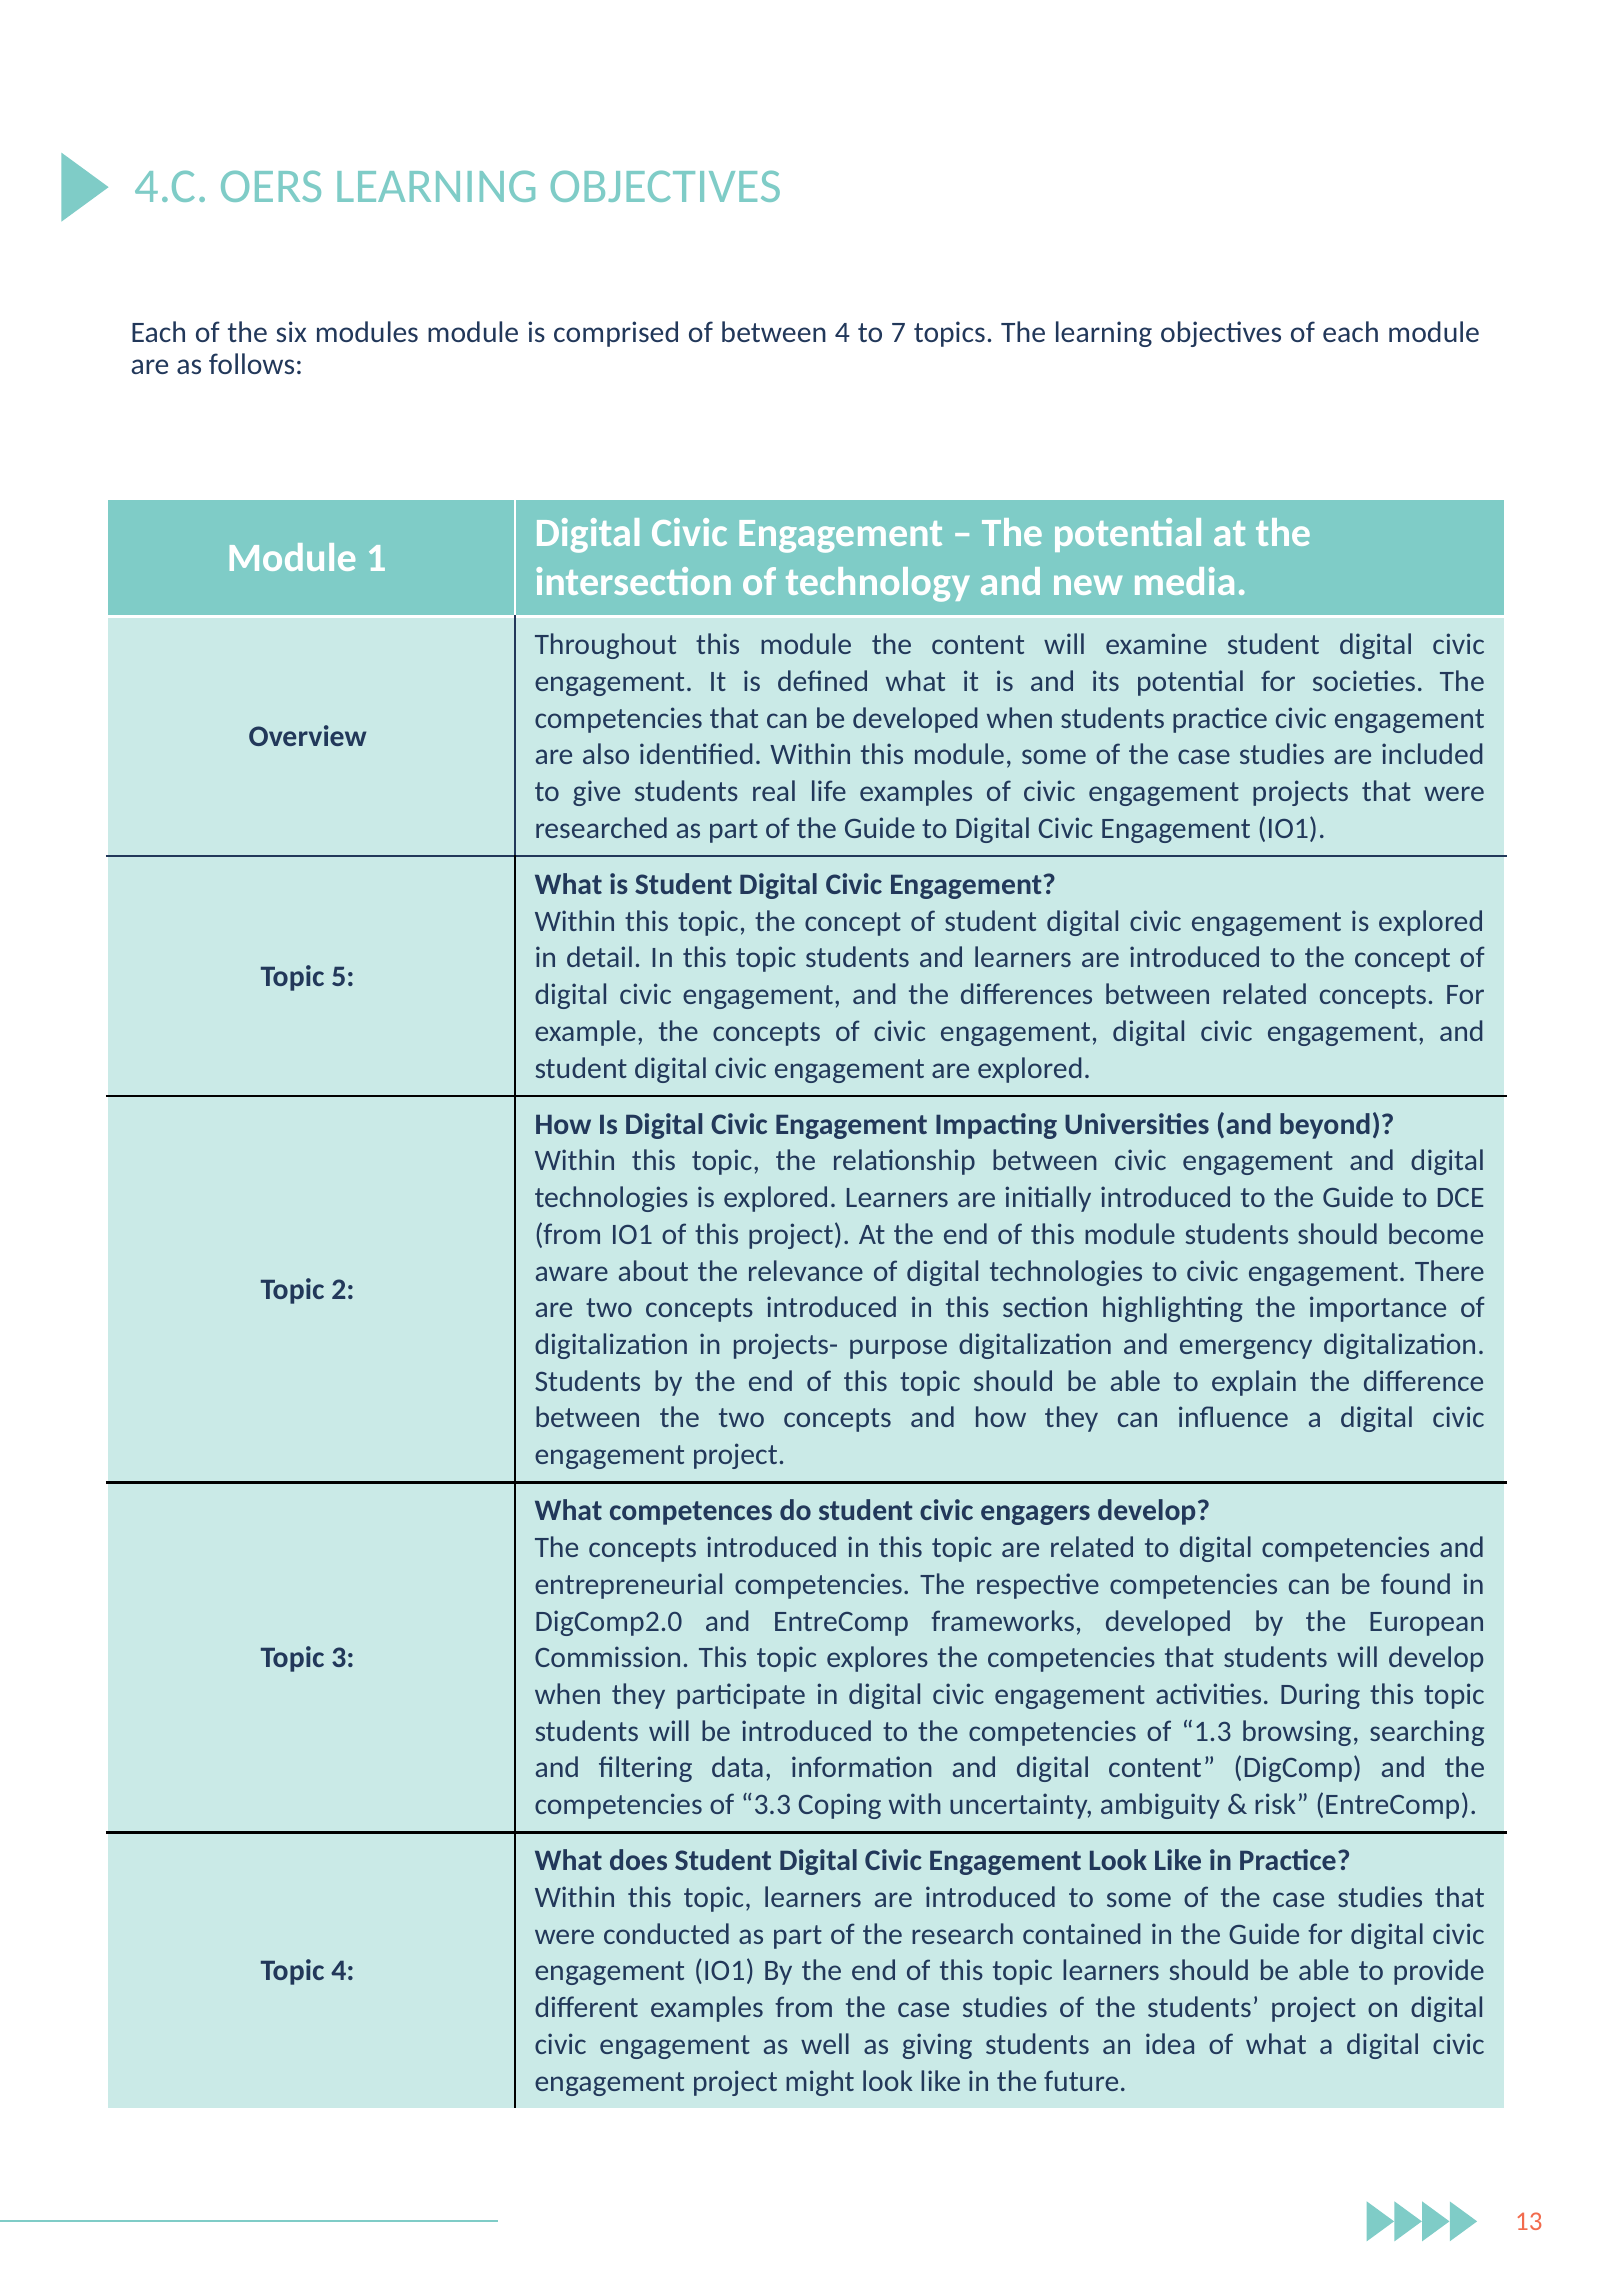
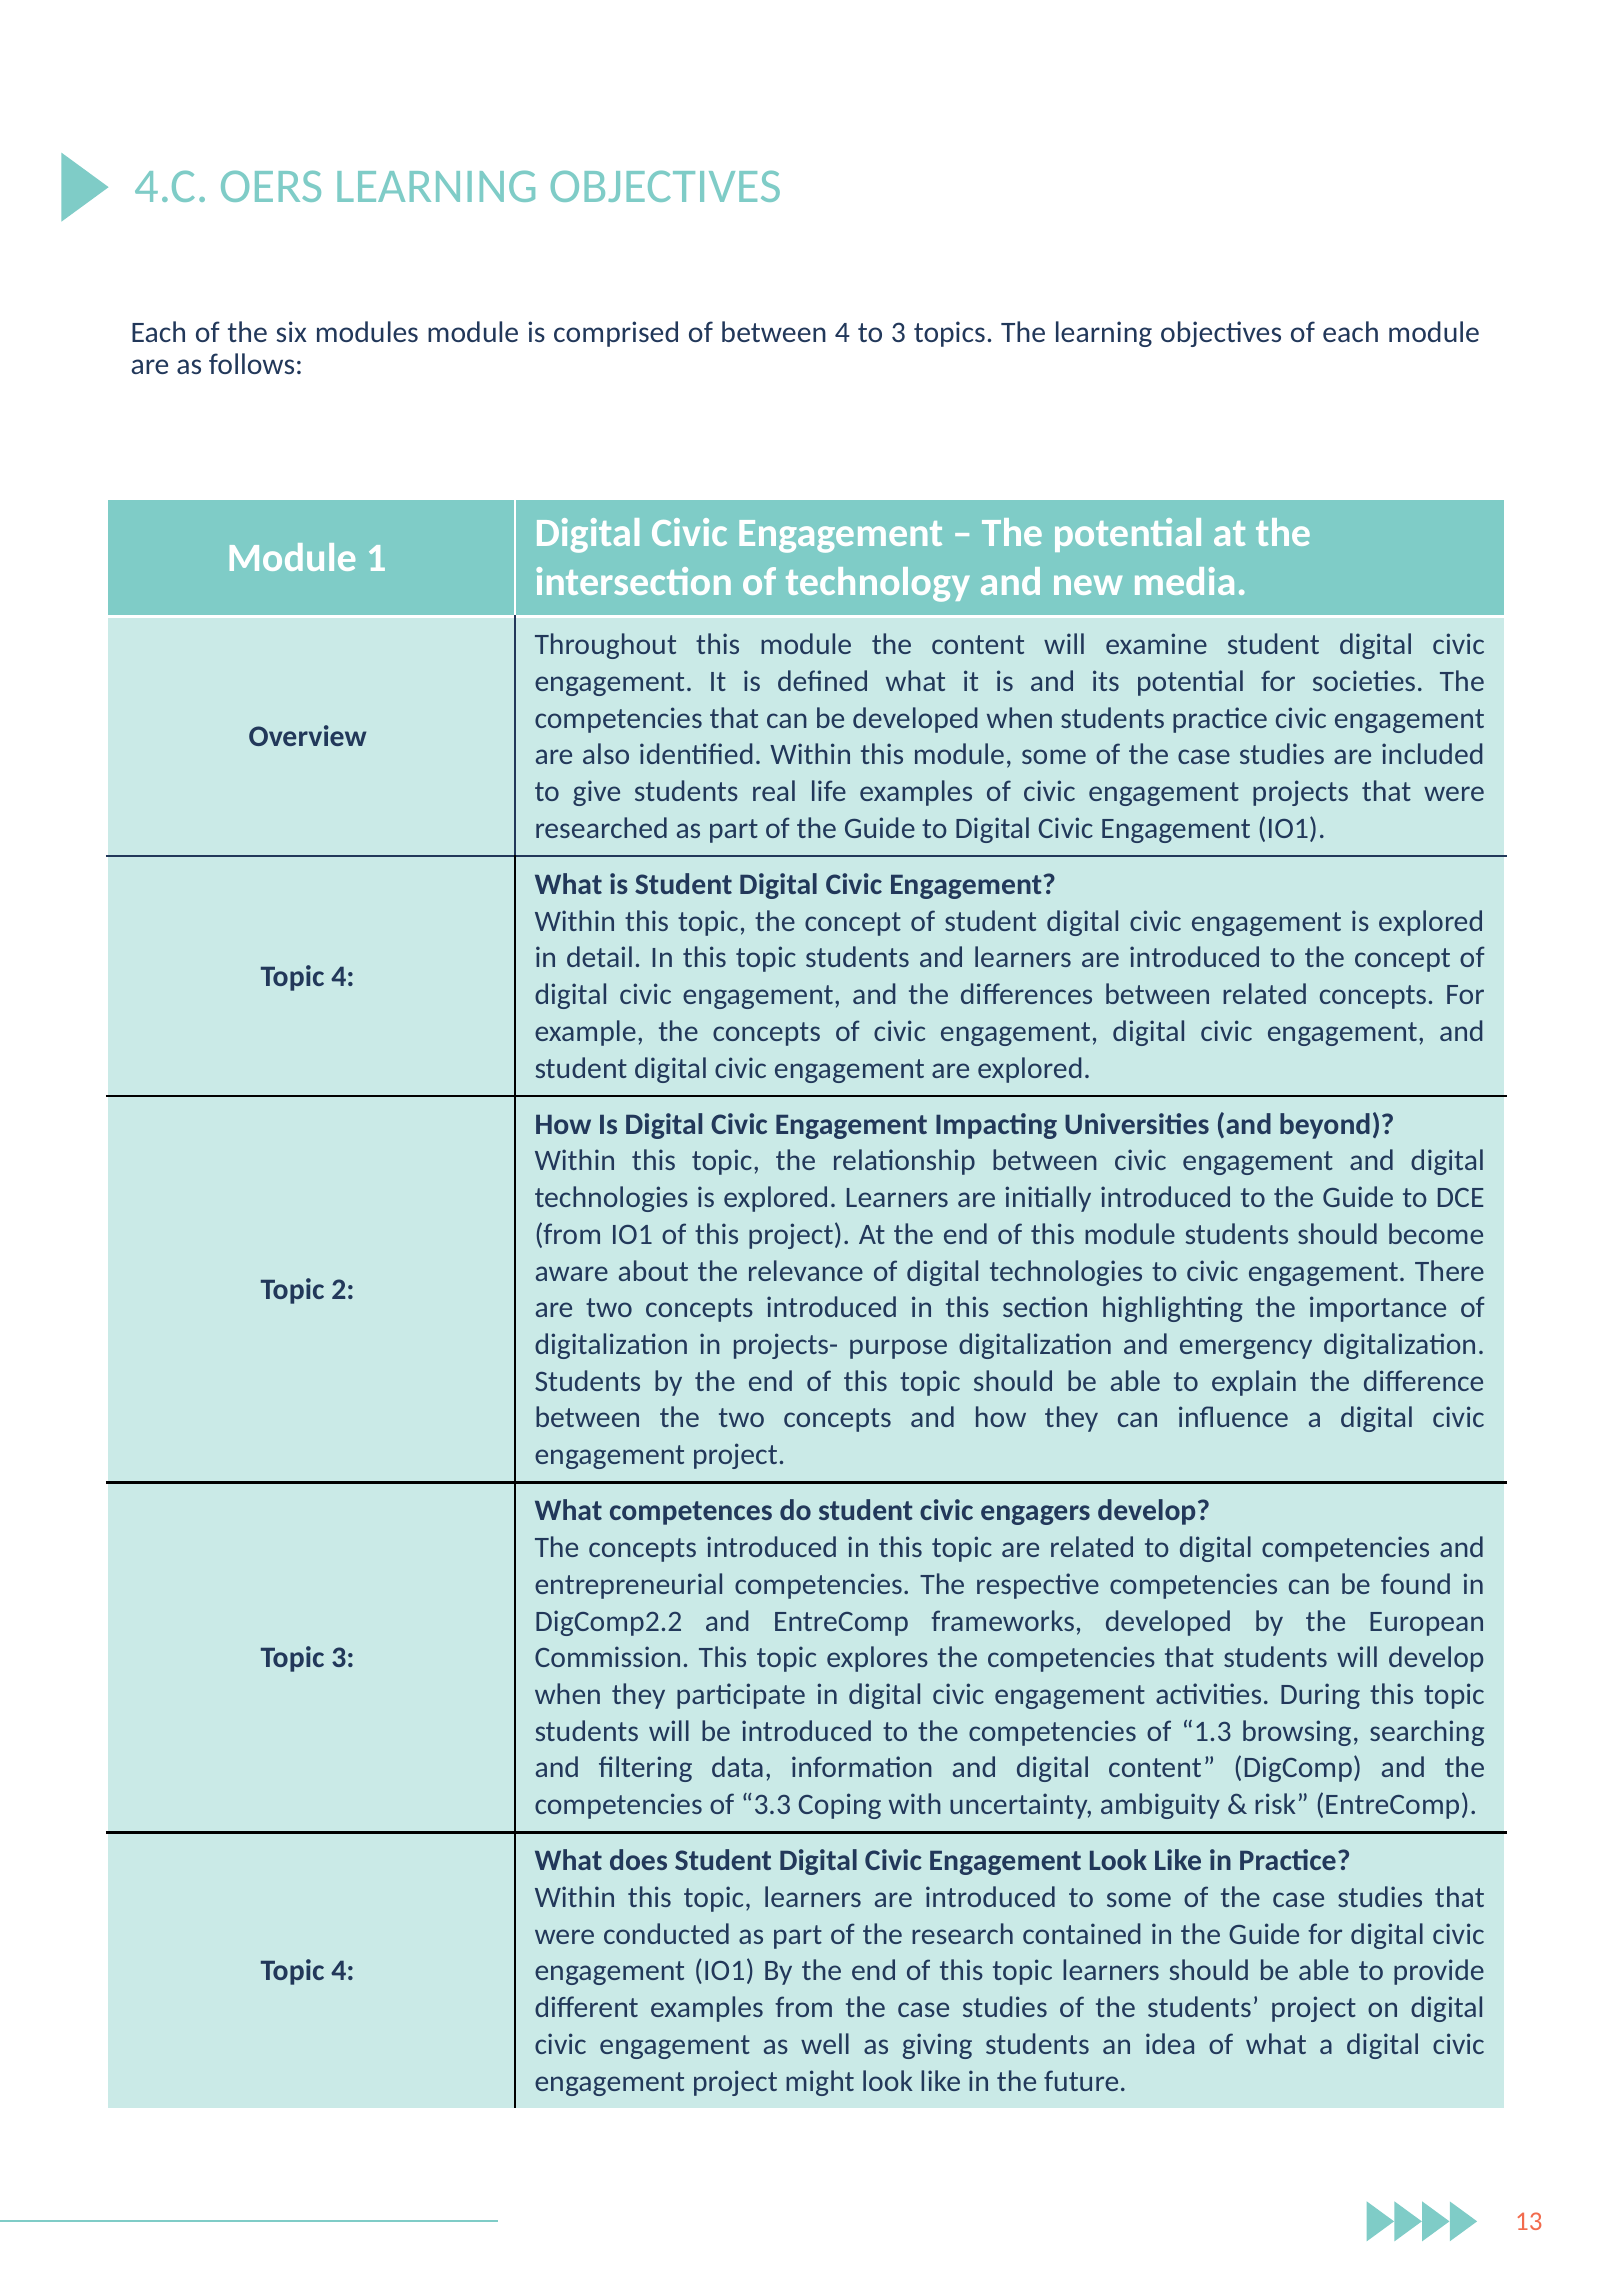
to 7: 7 -> 3
5 at (343, 976): 5 -> 4
DigComp2.0: DigComp2.0 -> DigComp2.2
